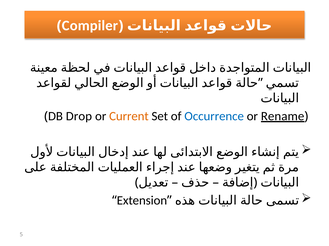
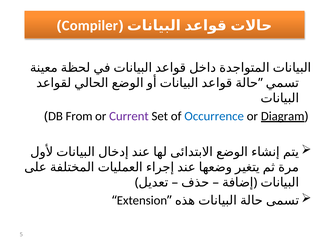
Drop: Drop -> From
Current colour: orange -> purple
Rename: Rename -> Diagram
